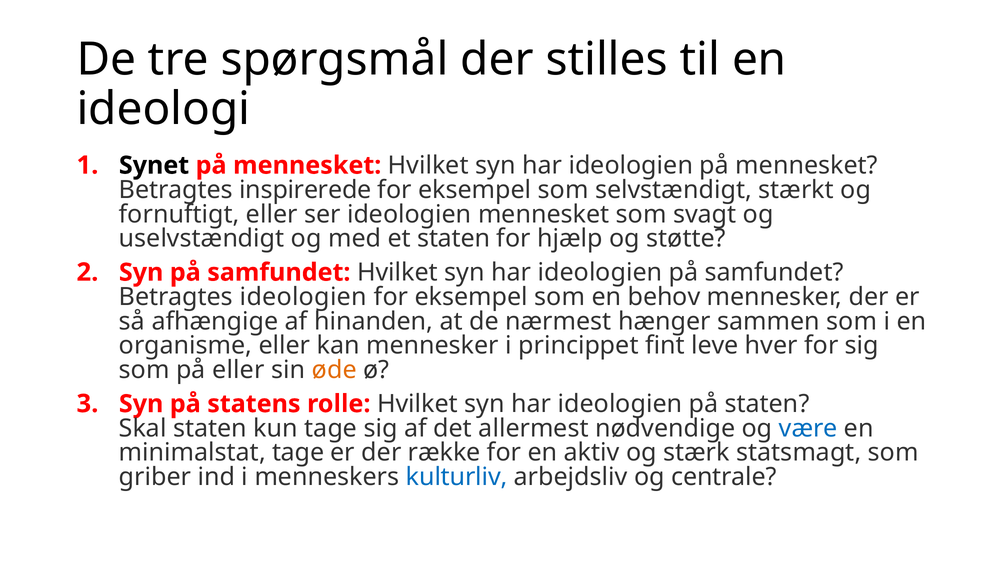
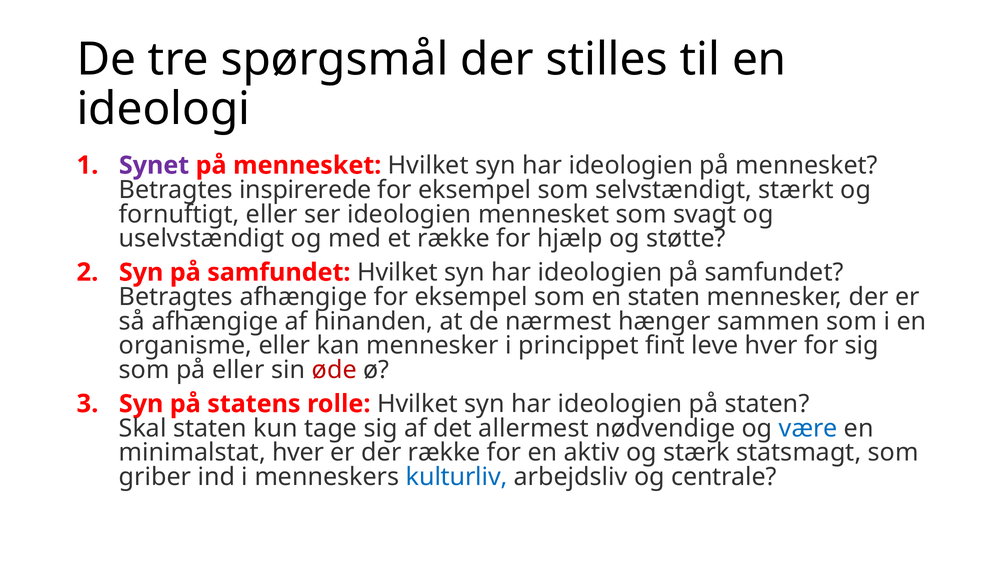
Synet colour: black -> purple
et staten: staten -> række
Betragtes ideologien: ideologien -> afhængige
en behov: behov -> staten
øde colour: orange -> red
minimalstat tage: tage -> hver
